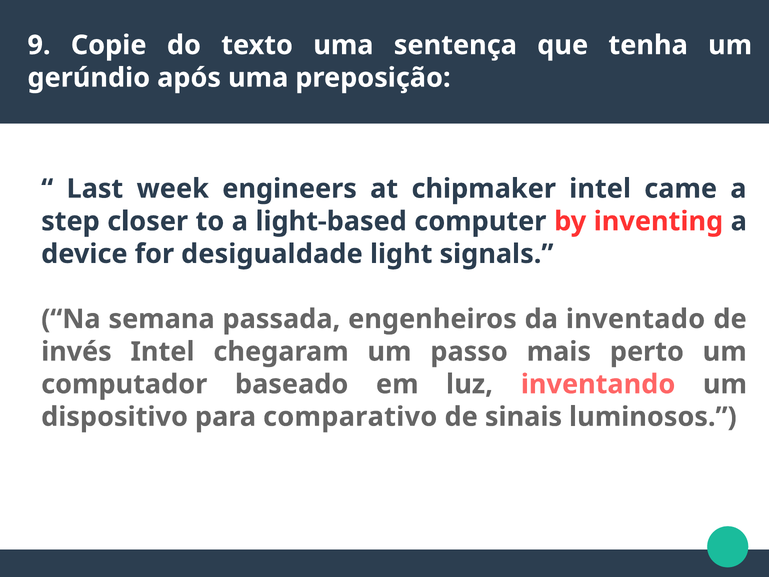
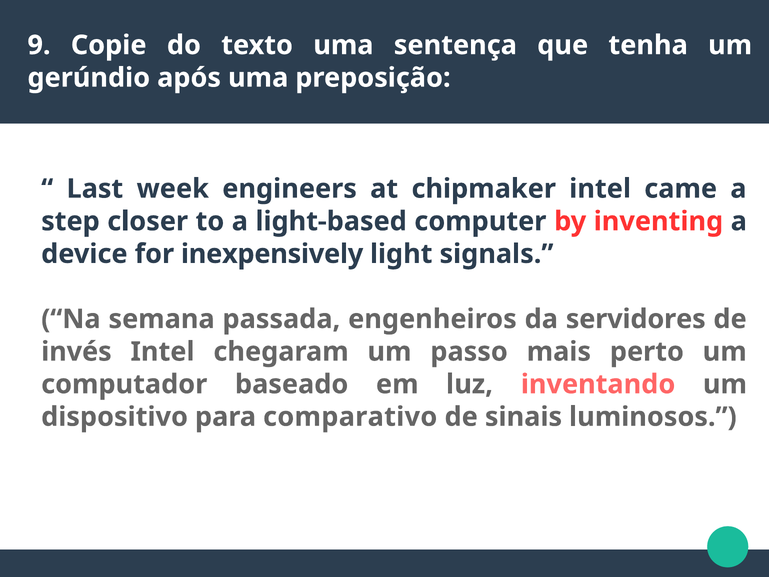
desigualdade: desigualdade -> inexpensively
inventado: inventado -> servidores
